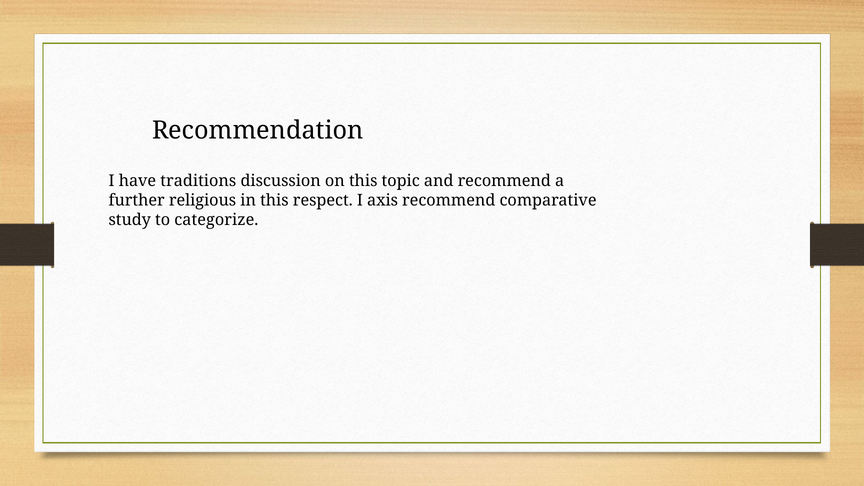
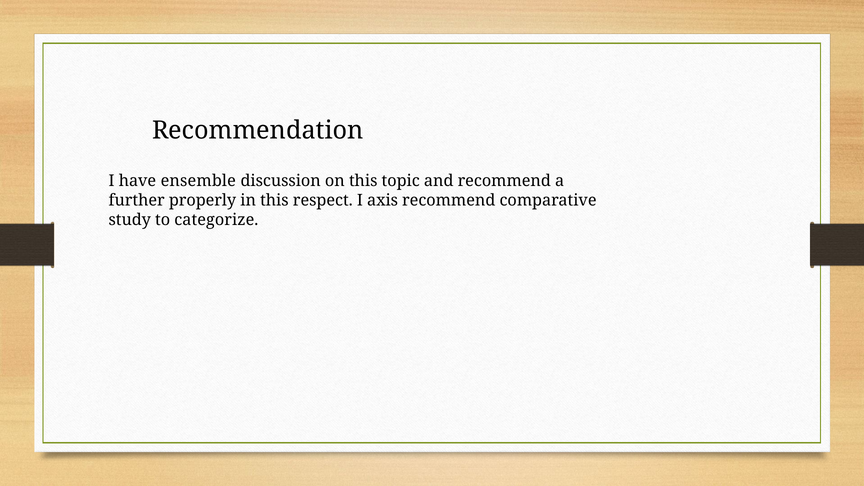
traditions: traditions -> ensemble
religious: religious -> properly
